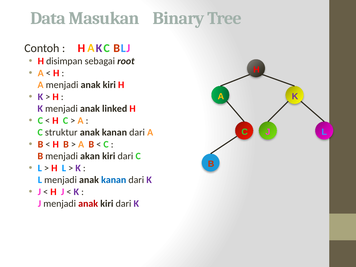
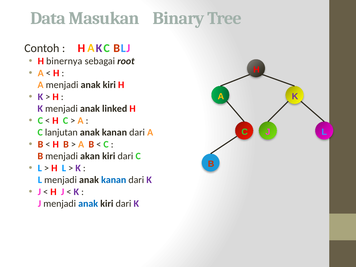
disimpan: disimpan -> binernya
struktur: struktur -> lanjutan
anak at (88, 204) colour: red -> blue
